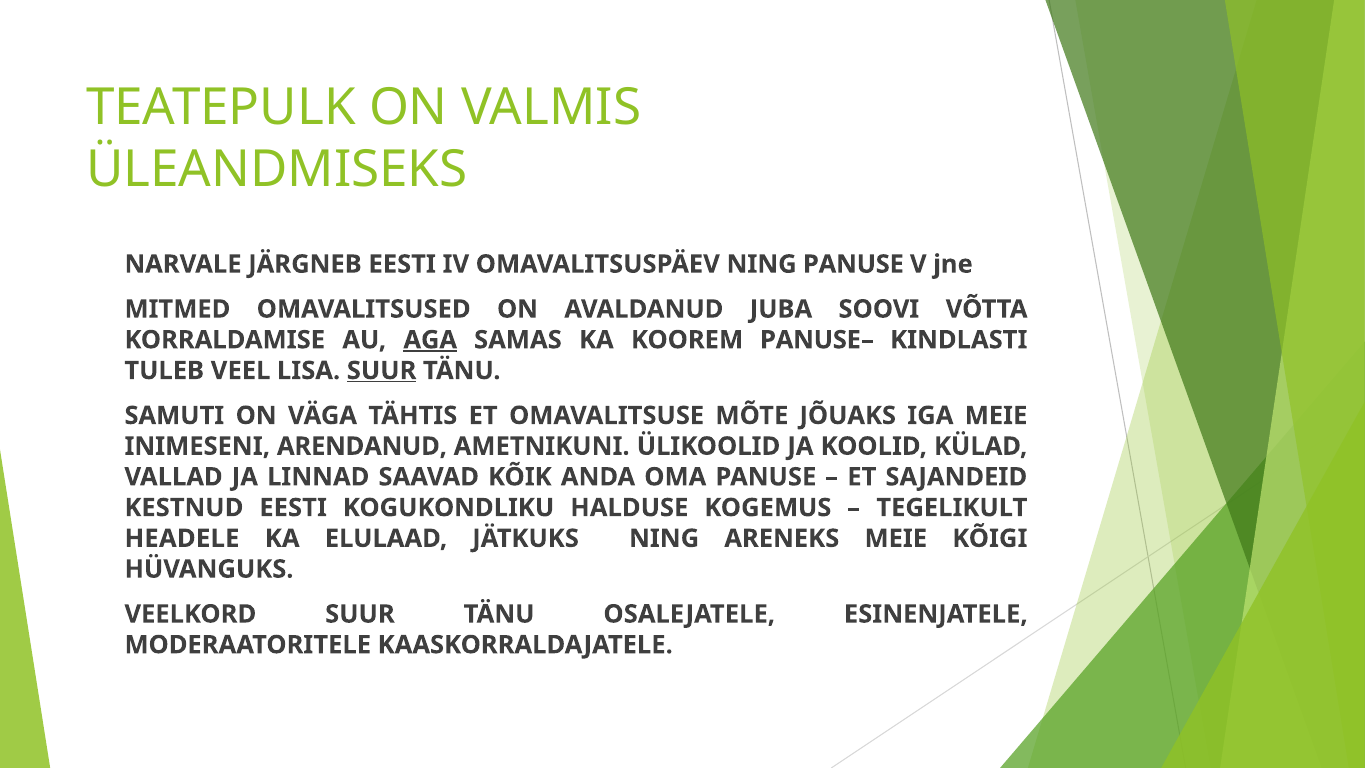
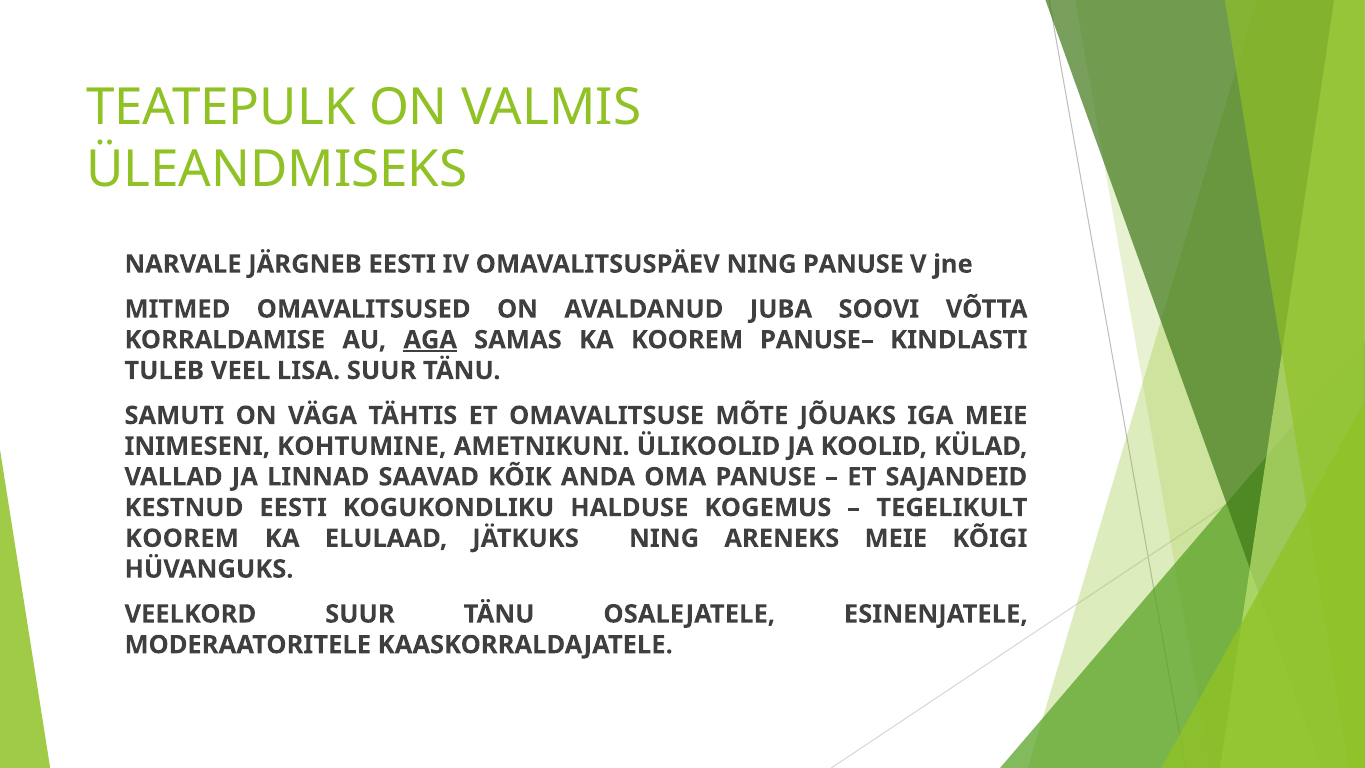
SUUR at (382, 371) underline: present -> none
ARENDANUD: ARENDANUD -> KOHTUMINE
HEADELE at (182, 538): HEADELE -> KOOREM
